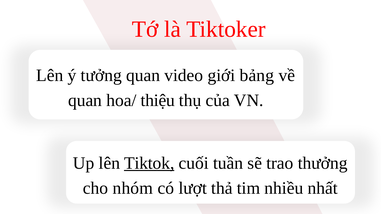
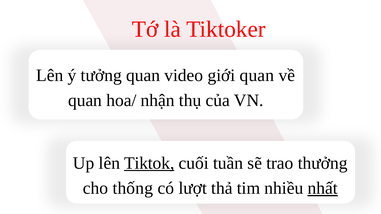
giới bảng: bảng -> quan
thiệu: thiệu -> nhận
nhóm: nhóm -> thống
nhất underline: none -> present
